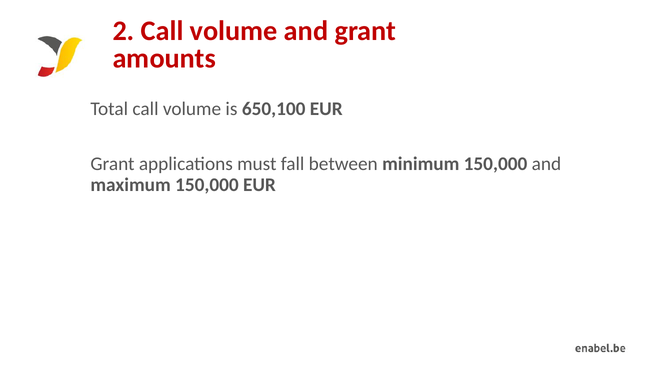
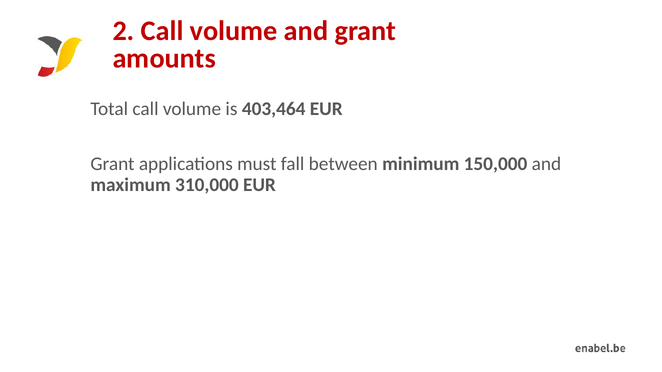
650,100: 650,100 -> 403,464
maximum 150,000: 150,000 -> 310,000
